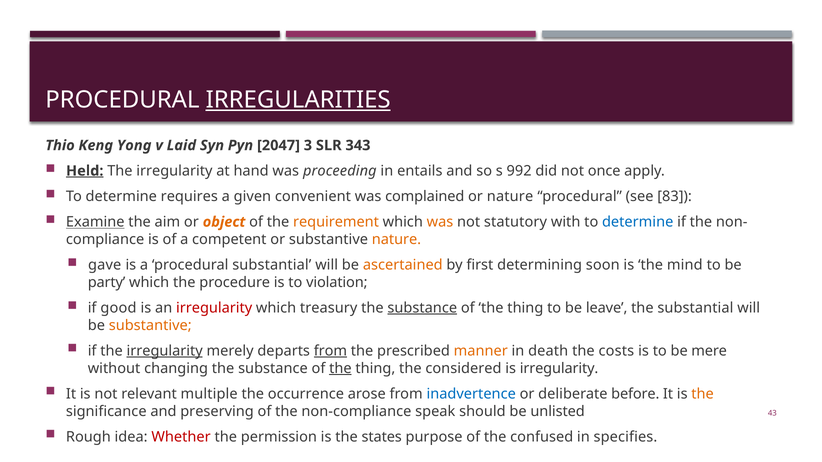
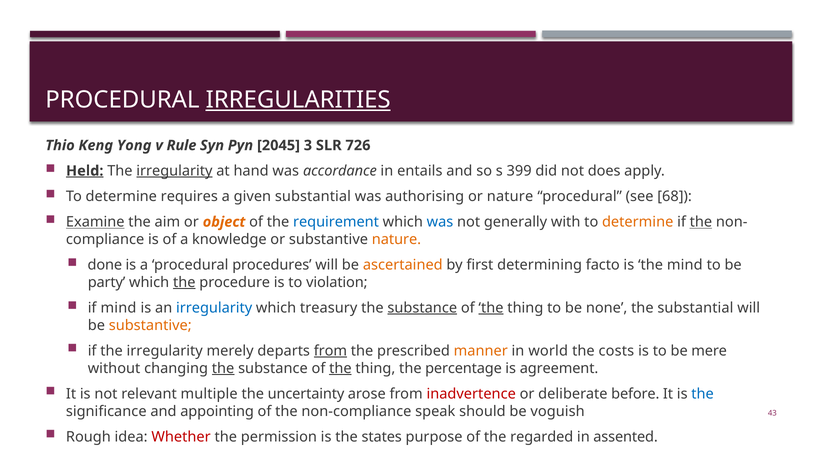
Laid: Laid -> Rule
2047: 2047 -> 2045
343: 343 -> 726
irregularity at (174, 171) underline: none -> present
proceeding: proceeding -> accordance
992: 992 -> 399
once: once -> does
given convenient: convenient -> substantial
complained: complained -> authorising
83: 83 -> 68
requirement colour: orange -> blue
was at (440, 222) colour: orange -> blue
statutory: statutory -> generally
determine at (638, 222) colour: blue -> orange
the at (701, 222) underline: none -> present
competent: competent -> knowledge
gave: gave -> done
procedural substantial: substantial -> procedures
soon: soon -> facto
the at (184, 283) underline: none -> present
if good: good -> mind
irregularity at (214, 308) colour: red -> blue
the at (491, 308) underline: none -> present
leave: leave -> none
irregularity at (165, 351) underline: present -> none
death: death -> world
the at (223, 369) underline: none -> present
considered: considered -> percentage
is irregularity: irregularity -> agreement
occurrence: occurrence -> uncertainty
inadvertence colour: blue -> red
the at (703, 394) colour: orange -> blue
preserving: preserving -> appointing
unlisted: unlisted -> voguish
confused: confused -> regarded
specifies: specifies -> assented
